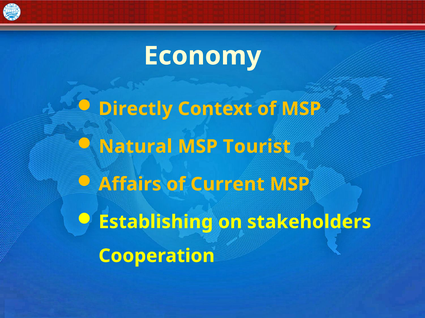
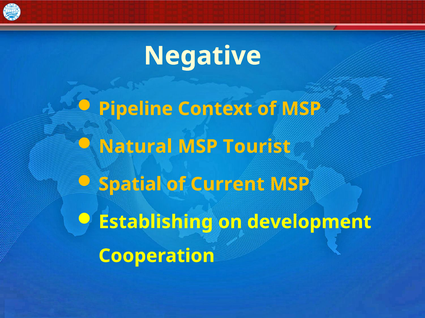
Economy: Economy -> Negative
Directly: Directly -> Pipeline
Affairs: Affairs -> Spatial
stakeholders: stakeholders -> development
